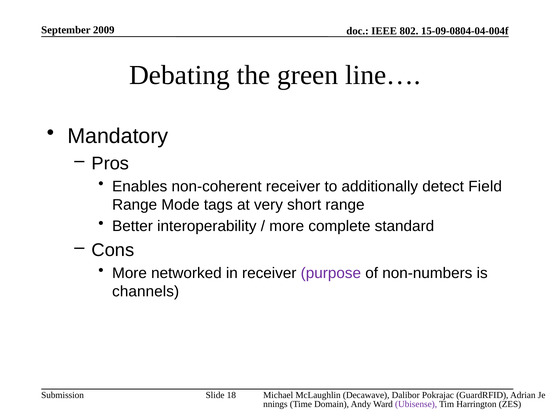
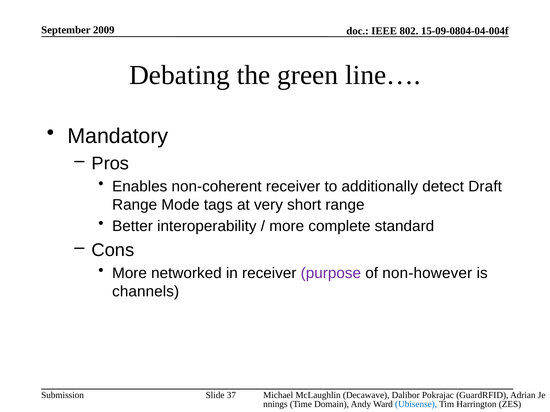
Field: Field -> Draft
non-numbers: non-numbers -> non-however
18: 18 -> 37
Ubisense colour: purple -> blue
